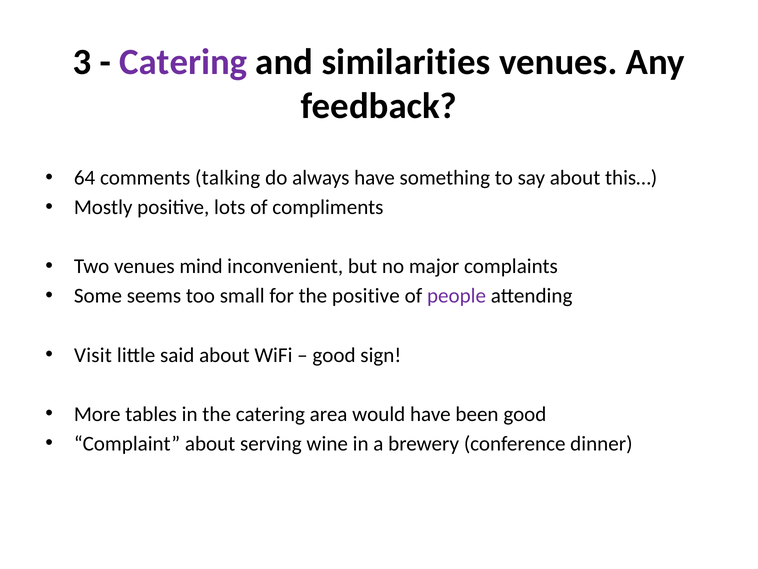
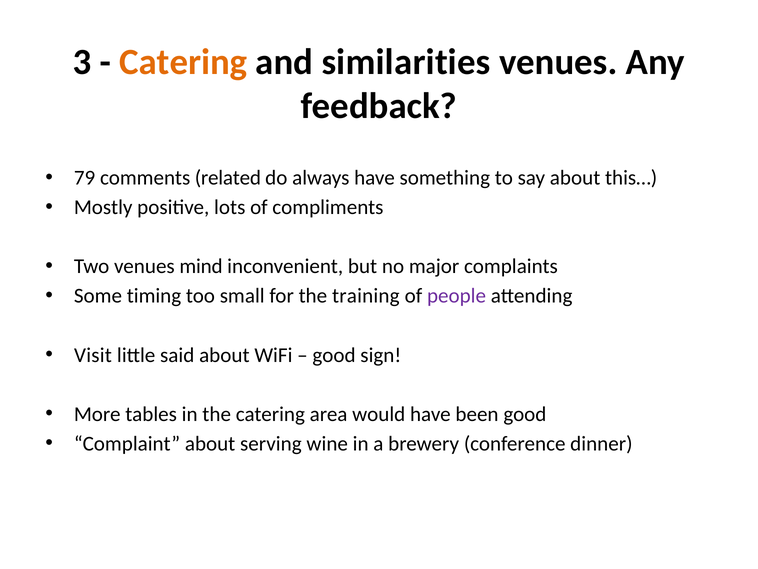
Catering at (183, 62) colour: purple -> orange
64: 64 -> 79
talking: talking -> related
seems: seems -> timing
the positive: positive -> training
